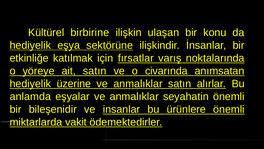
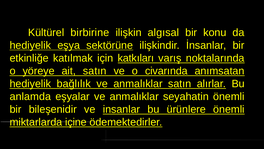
ulaşan: ulaşan -> algısal
fırsatlar: fırsatlar -> katkıları
üzerine: üzerine -> bağlılık
vakit: vakit -> içine
